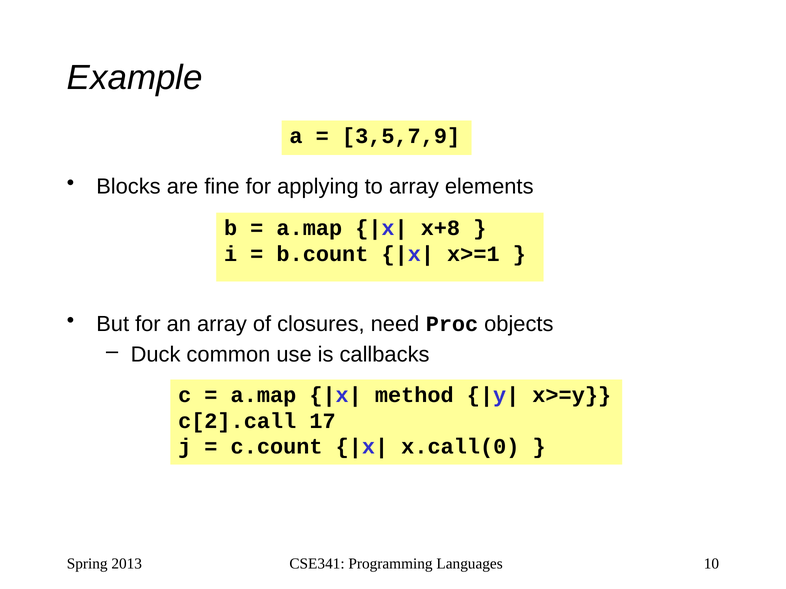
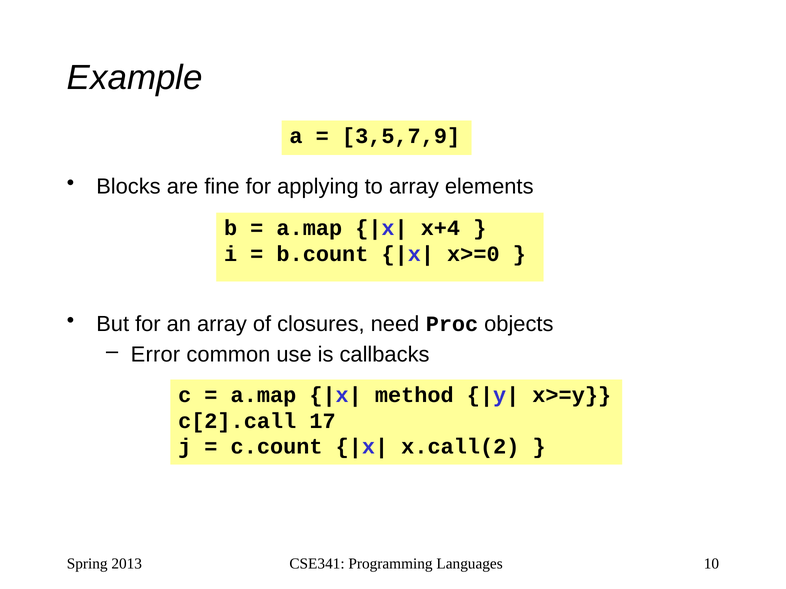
x+8: x+8 -> x+4
x>=1: x>=1 -> x>=0
Duck: Duck -> Error
x.call(0: x.call(0 -> x.call(2
